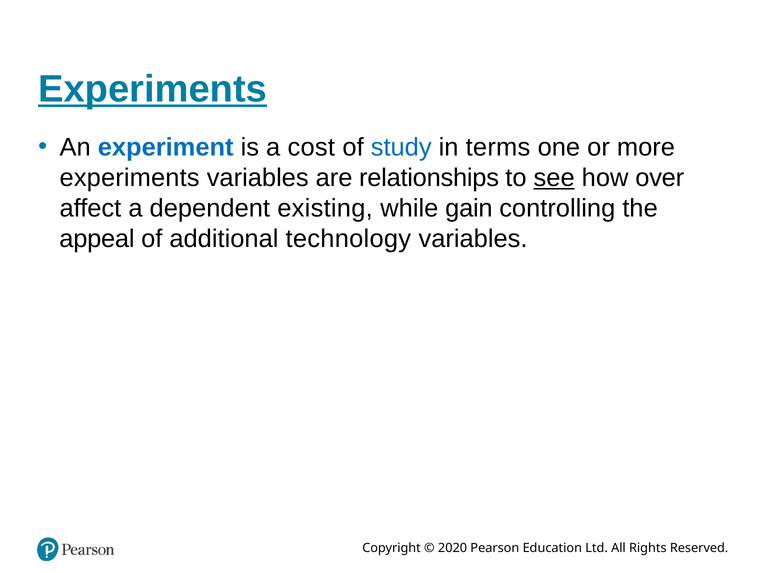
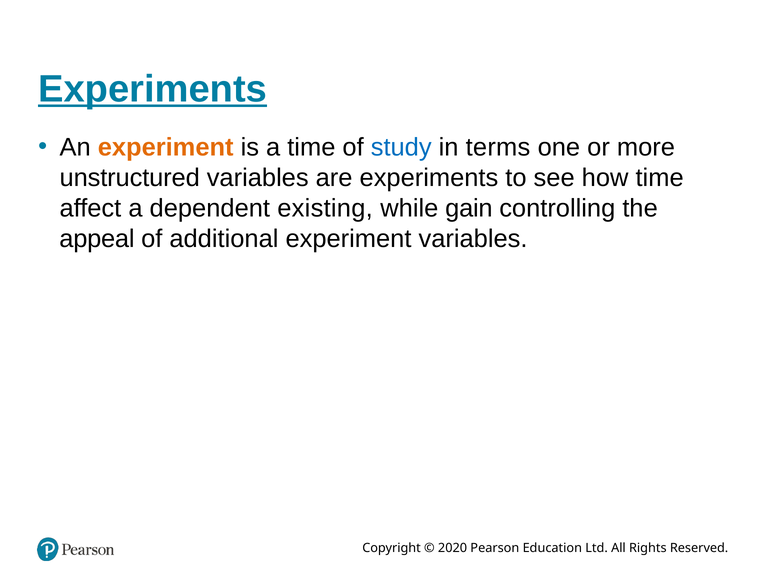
experiment at (166, 147) colour: blue -> orange
a cost: cost -> time
experiments at (130, 178): experiments -> unstructured
are relationships: relationships -> experiments
see underline: present -> none
how over: over -> time
additional technology: technology -> experiment
